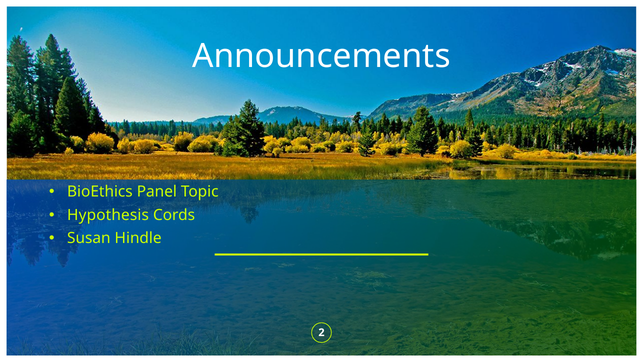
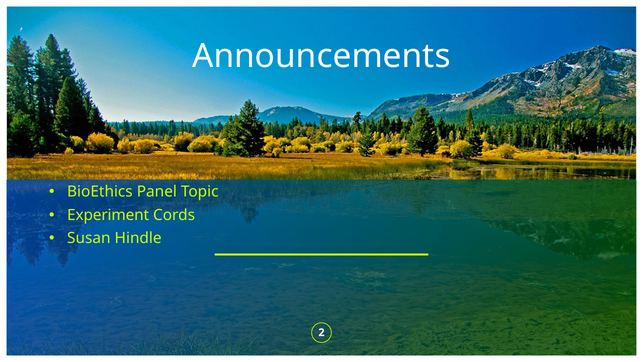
Hypothesis: Hypothesis -> Experiment
